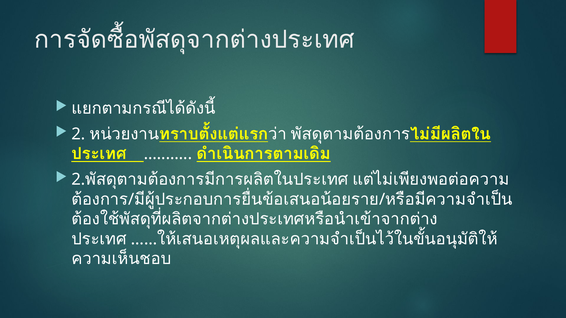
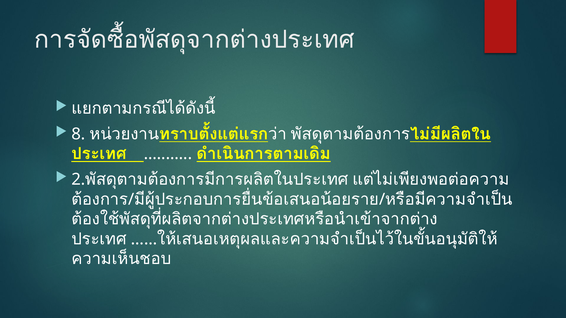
2 at (78, 134): 2 -> 8
